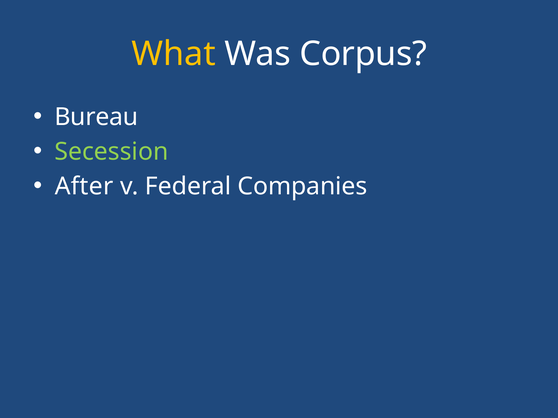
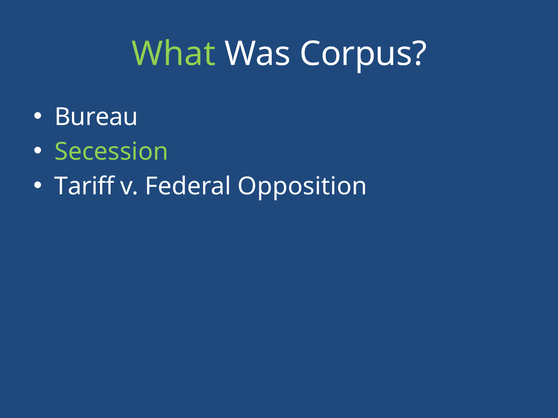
What colour: yellow -> light green
After: After -> Tariff
Companies: Companies -> Opposition
